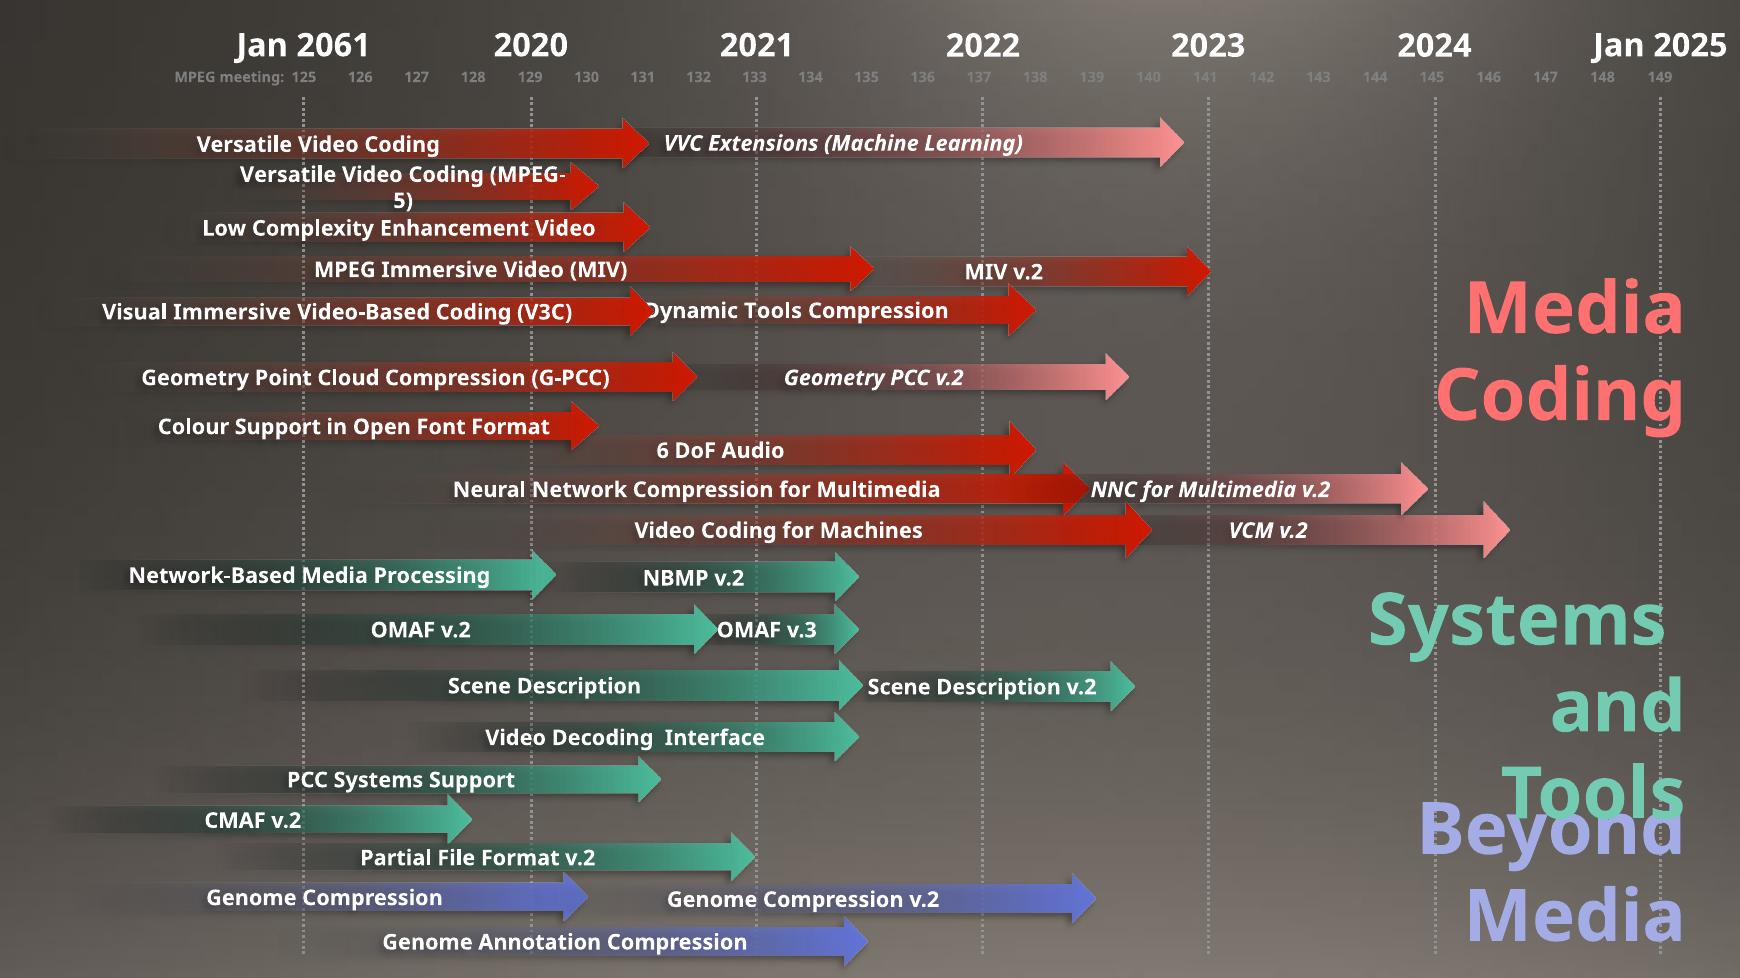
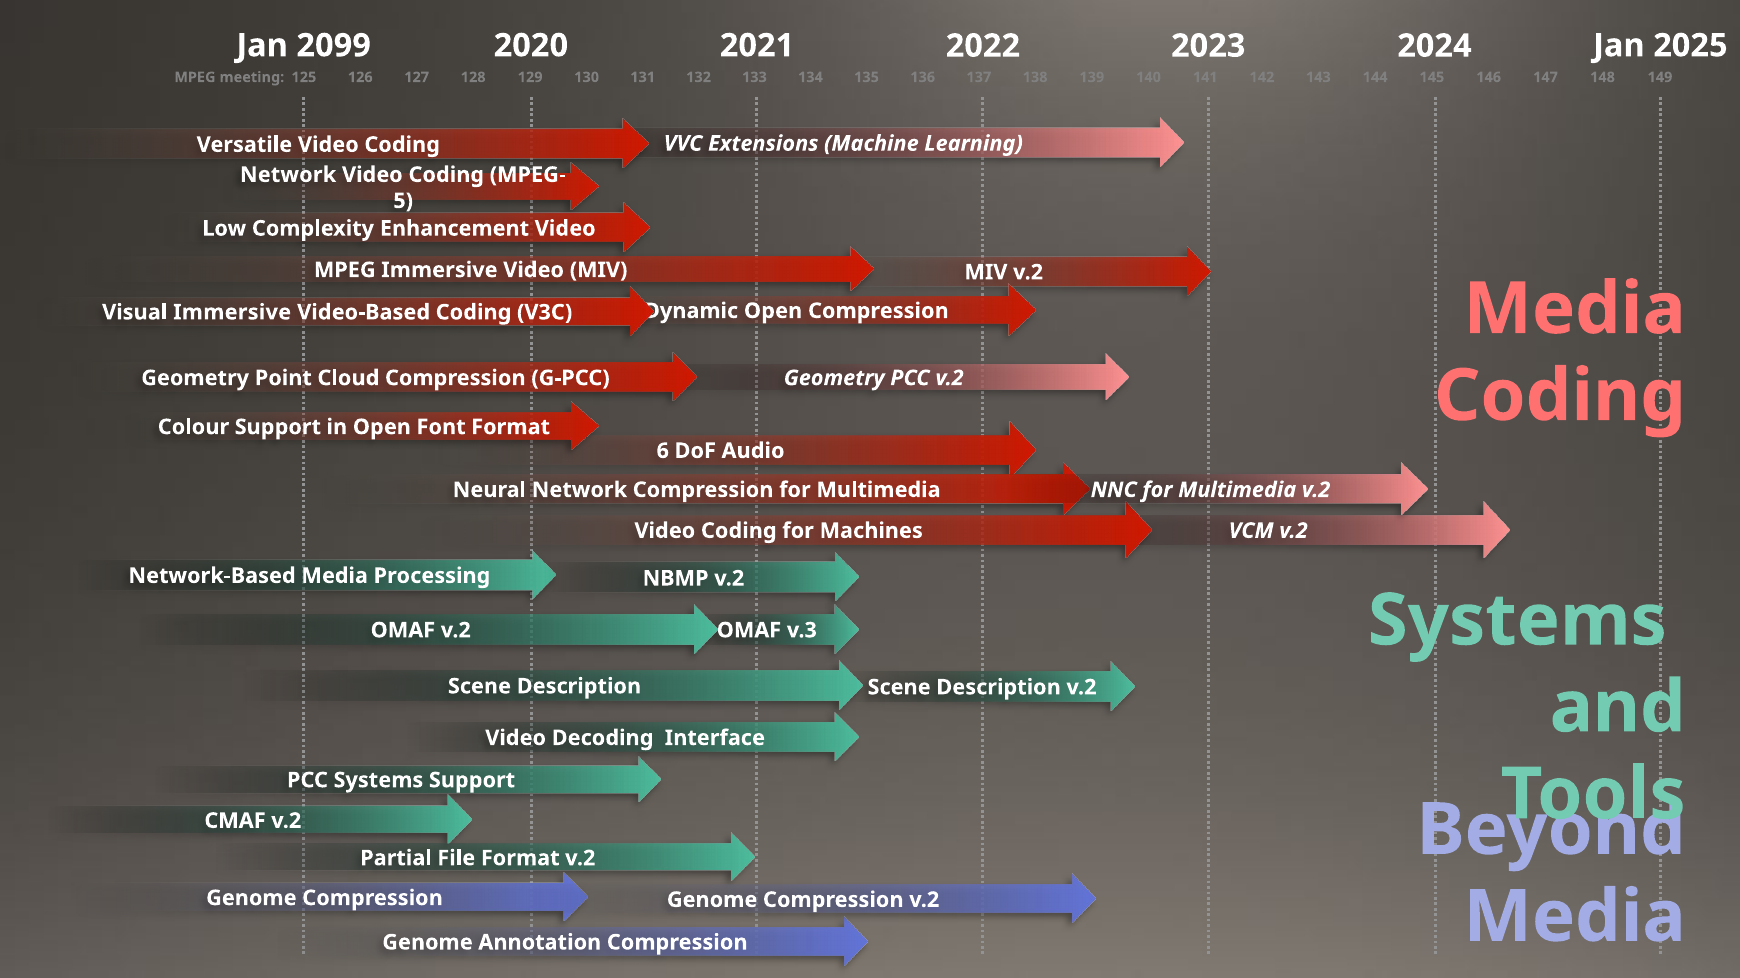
2061: 2061 -> 2099
Versatile at (288, 175): Versatile -> Network
Tools at (773, 311): Tools -> Open
